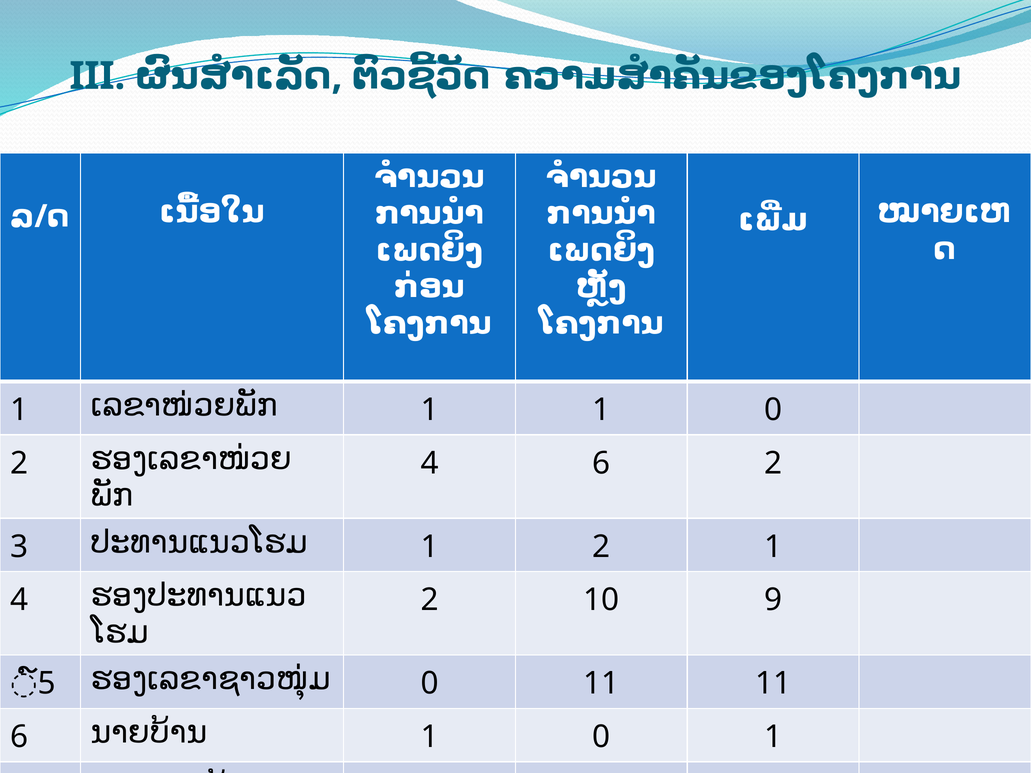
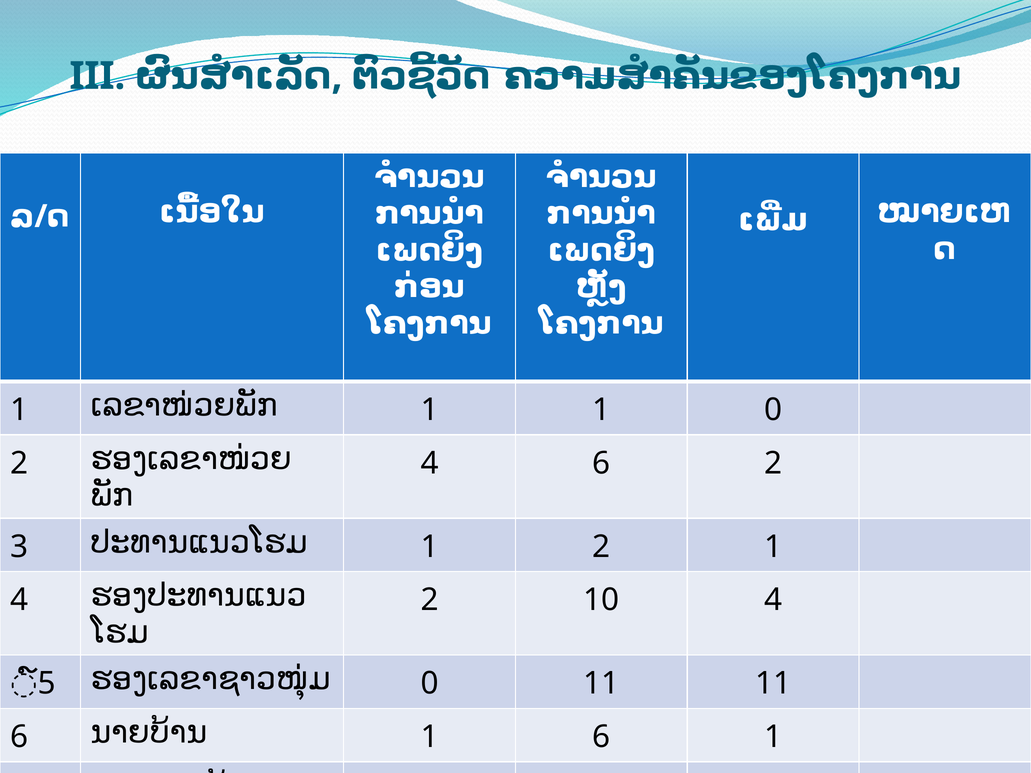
10 9: 9 -> 4
0 at (601, 737): 0 -> 6
